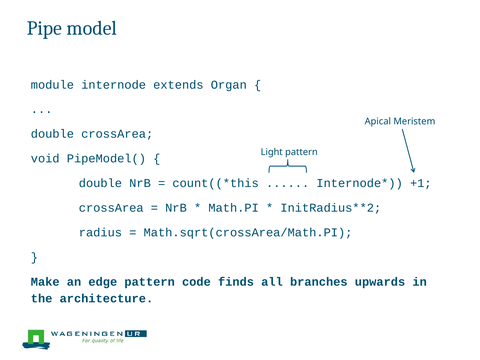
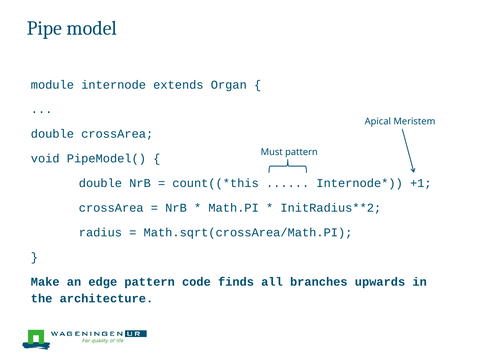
Light: Light -> Must
